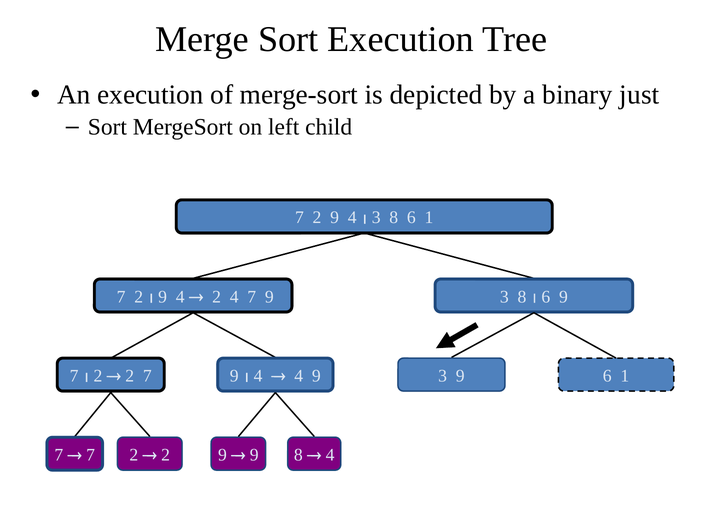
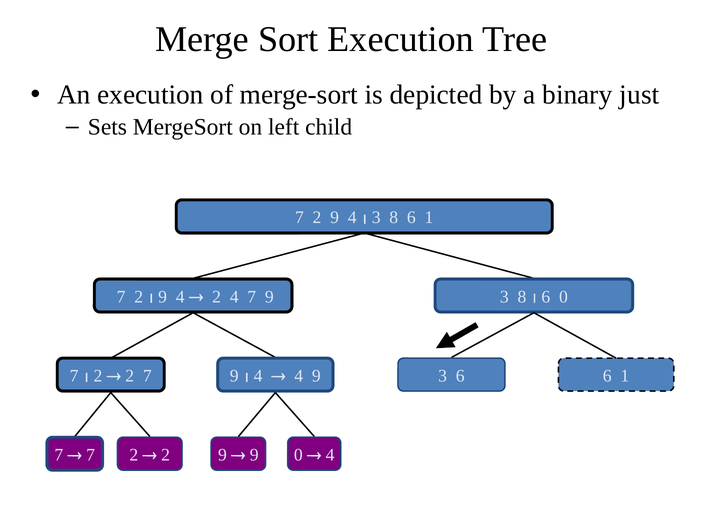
Sort at (107, 127): Sort -> Sets
6 9: 9 -> 0
3 9: 9 -> 6
9 8: 8 -> 0
